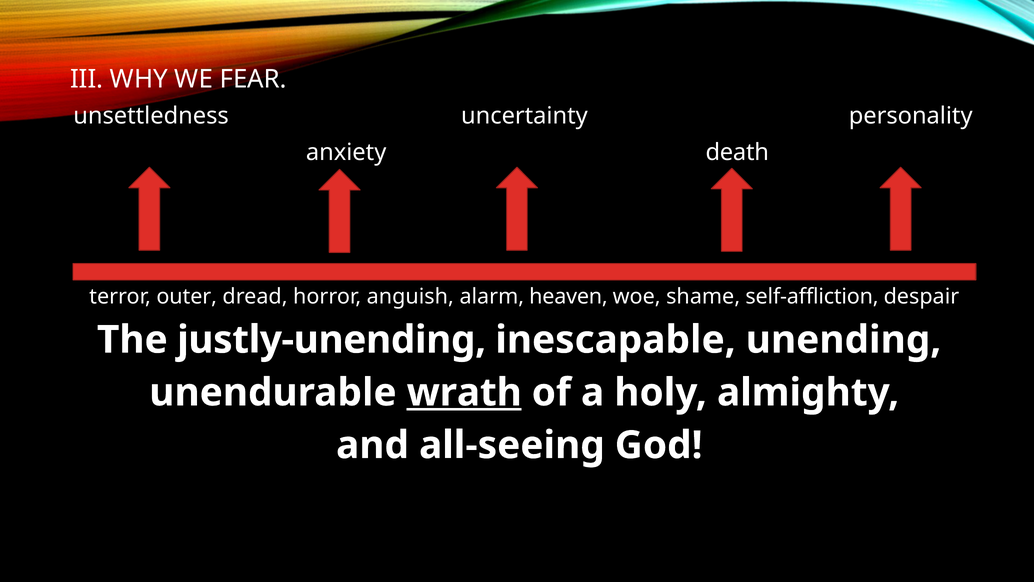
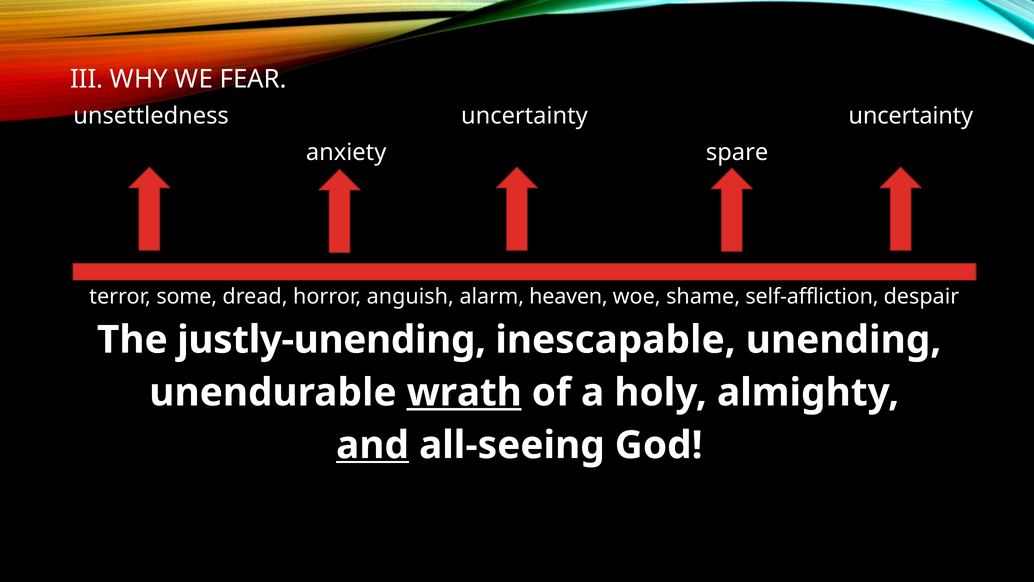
uncertainty personality: personality -> uncertainty
death: death -> spare
outer: outer -> some
and underline: none -> present
